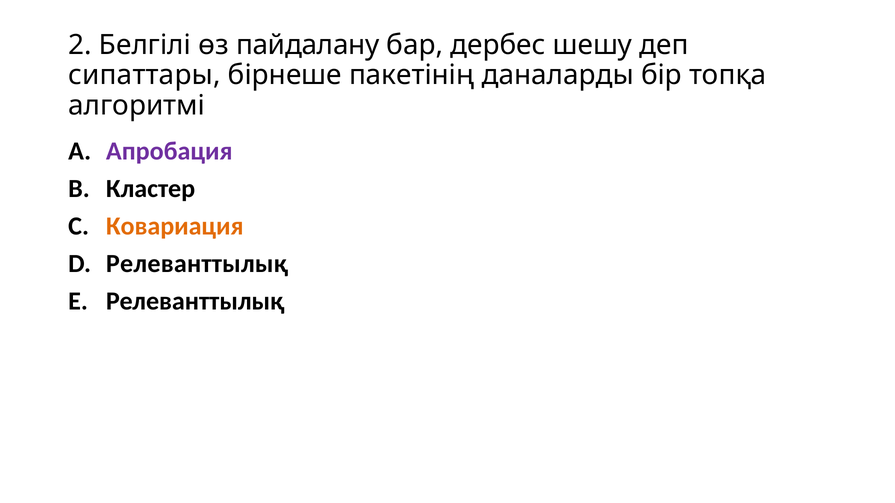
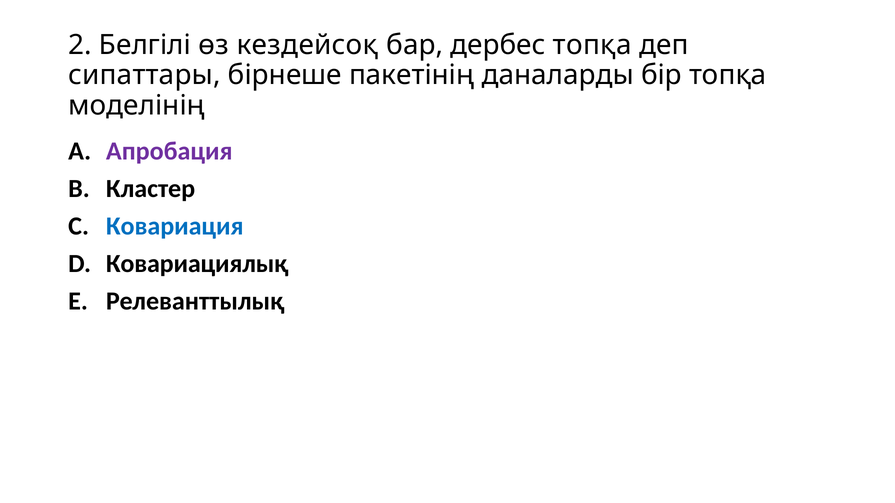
пайдалану: пайдалану -> кездейсоқ
дербес шешу: шешу -> топқа
алгоритмі: алгоритмі -> моделінің
Ковариация colour: orange -> blue
Релеванттылық at (197, 264): Релеванттылық -> Ковариациялық
